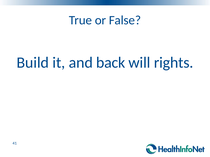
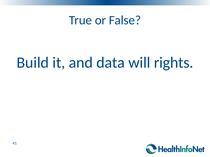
back: back -> data
